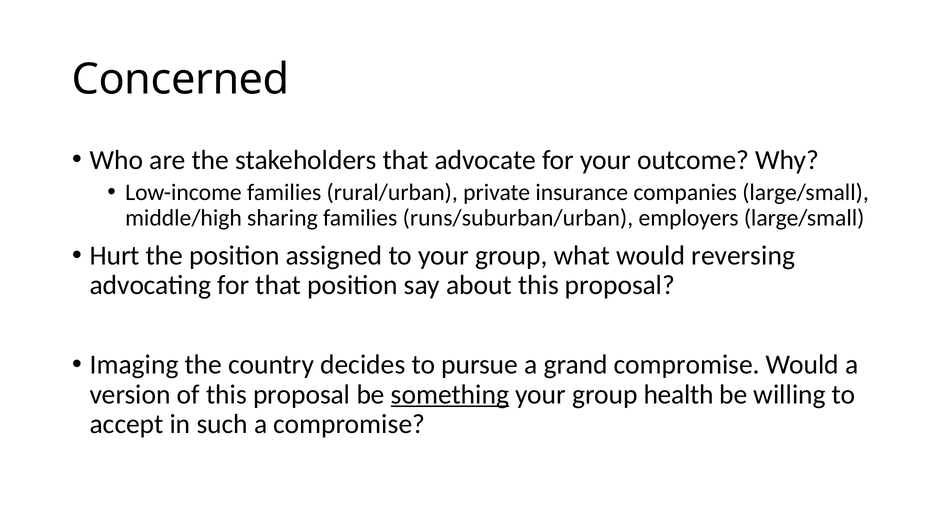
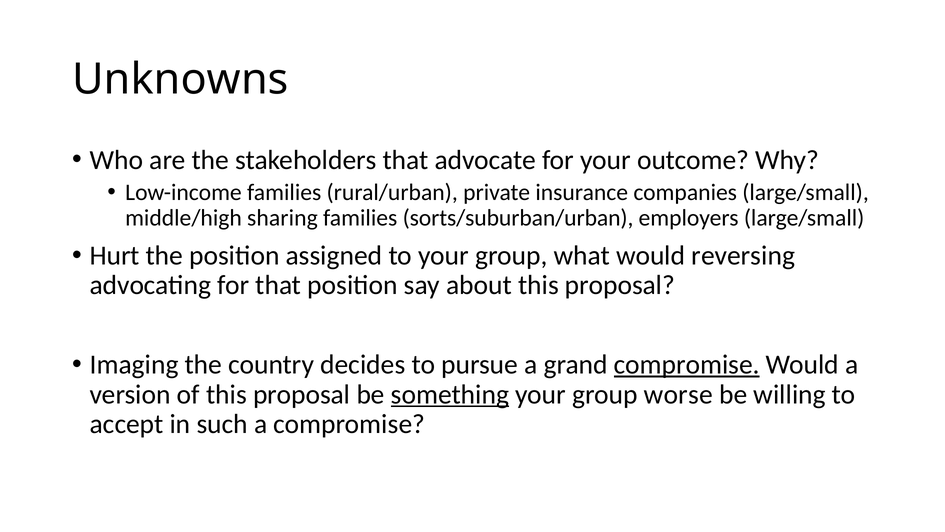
Concerned: Concerned -> Unknowns
runs/suburban/urban: runs/suburban/urban -> sorts/suburban/urban
compromise at (687, 364) underline: none -> present
health: health -> worse
